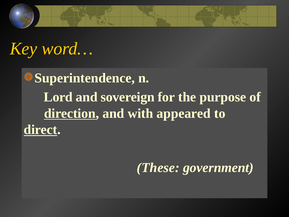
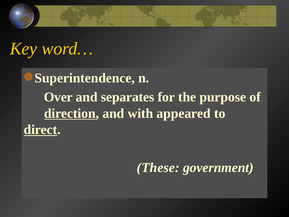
Lord: Lord -> Over
sovereign: sovereign -> separates
